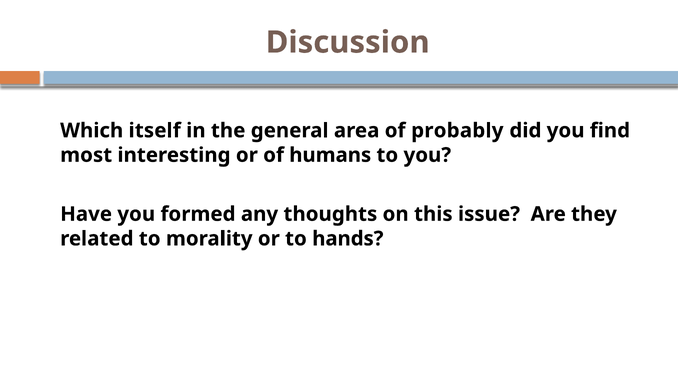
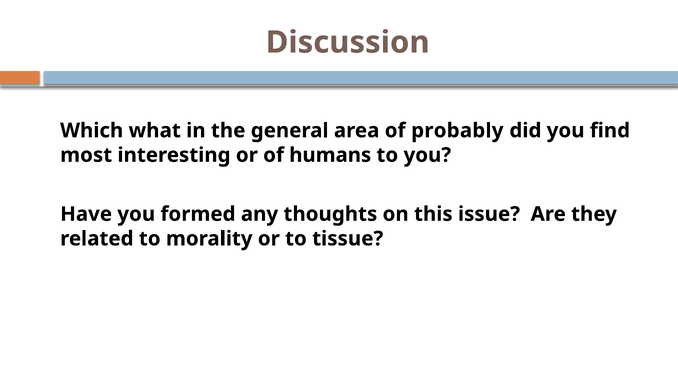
itself: itself -> what
hands: hands -> tissue
